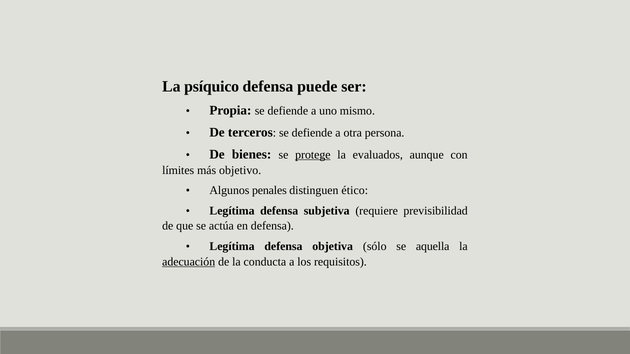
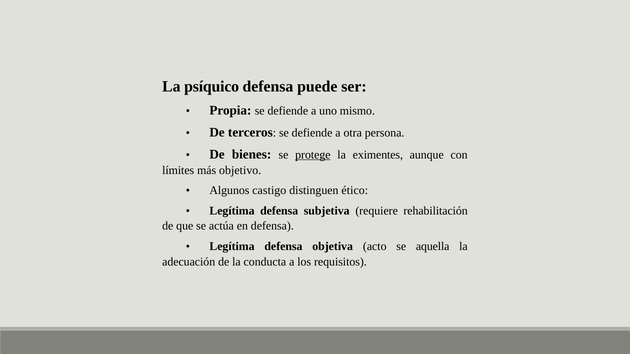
evaluados: evaluados -> eximentes
penales: penales -> castigo
previsibilidad: previsibilidad -> rehabilitación
sólo: sólo -> acto
adecuación underline: present -> none
